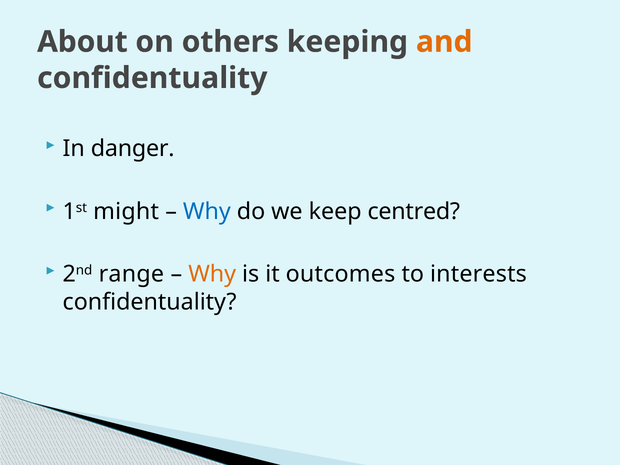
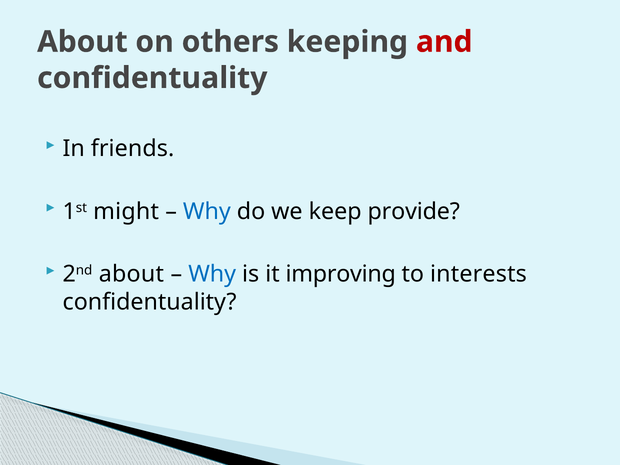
and colour: orange -> red
danger: danger -> friends
centred: centred -> provide
2nd range: range -> about
Why at (212, 274) colour: orange -> blue
outcomes: outcomes -> improving
